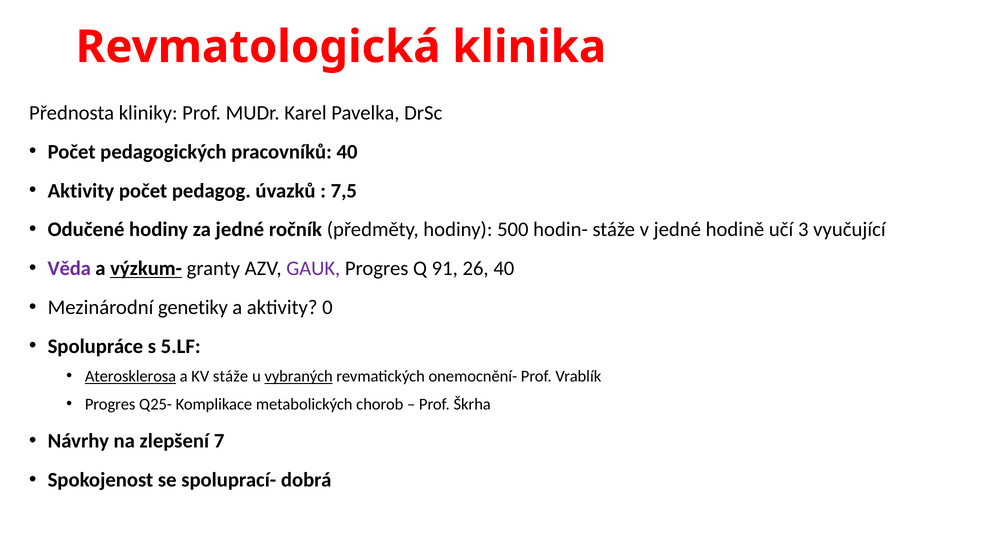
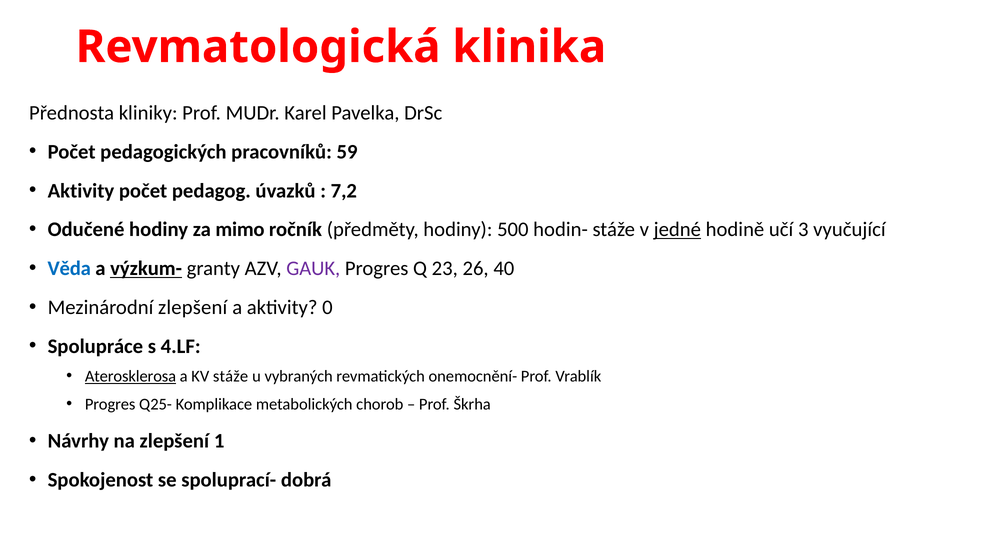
pracovníků 40: 40 -> 59
7,5: 7,5 -> 7,2
za jedné: jedné -> mimo
jedné at (677, 230) underline: none -> present
Věda colour: purple -> blue
91: 91 -> 23
Mezinárodní genetiky: genetiky -> zlepšení
5.LF: 5.LF -> 4.LF
vybraných underline: present -> none
7: 7 -> 1
